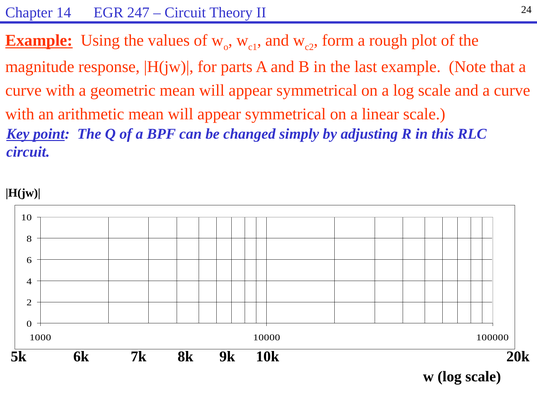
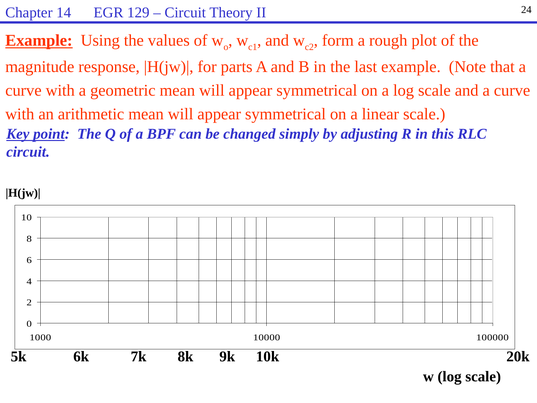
247: 247 -> 129
